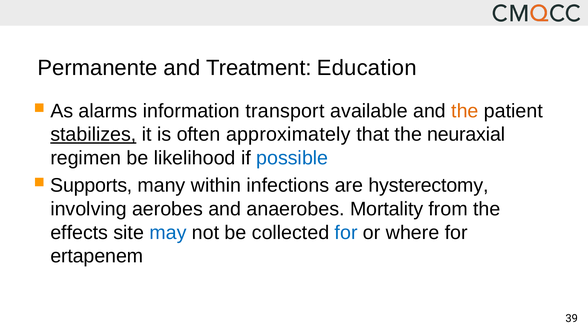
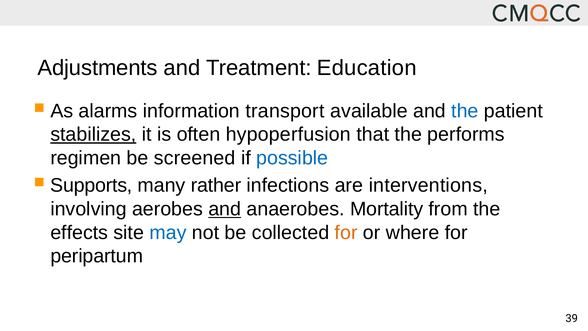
Permanente: Permanente -> Adjustments
the at (465, 111) colour: orange -> blue
approximately: approximately -> hypoperfusion
neuraxial: neuraxial -> performs
likelihood: likelihood -> screened
within: within -> rather
hysterectomy: hysterectomy -> interventions
and at (225, 209) underline: none -> present
for at (346, 232) colour: blue -> orange
ertapenem: ertapenem -> peripartum
